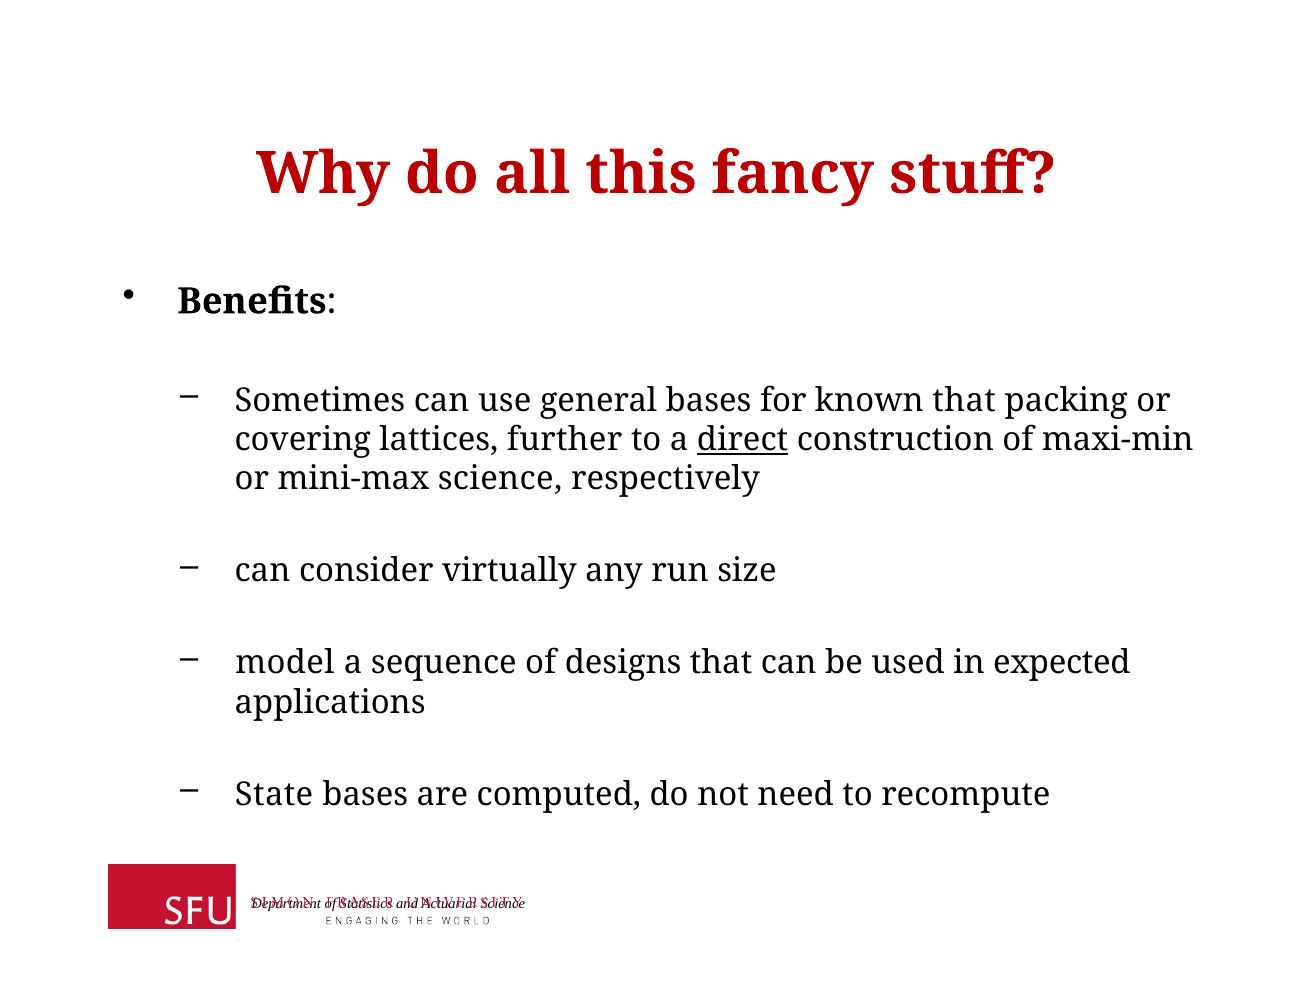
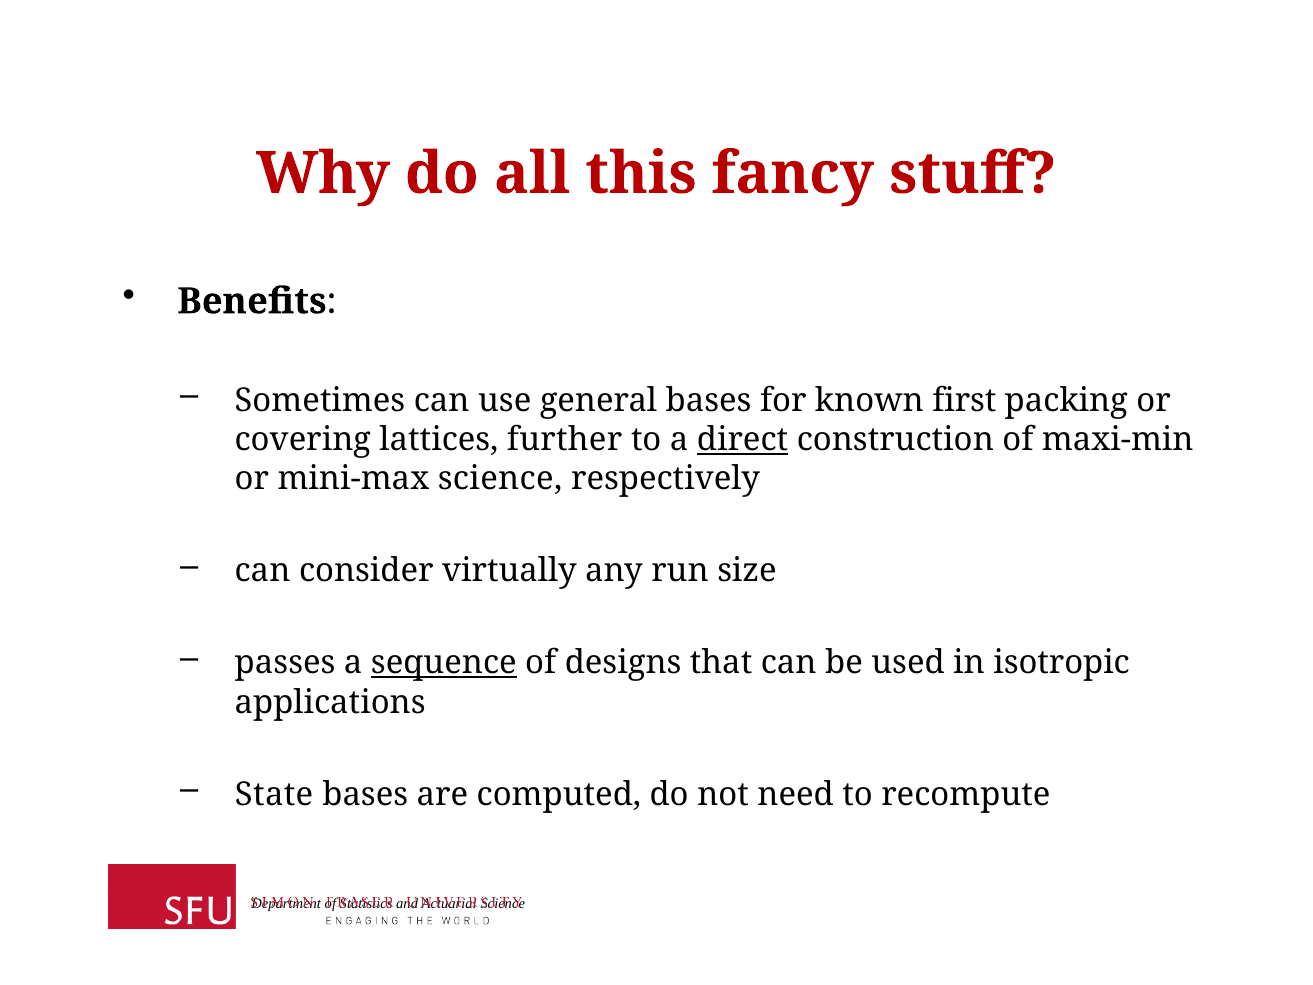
known that: that -> first
model: model -> passes
sequence underline: none -> present
expected: expected -> isotropic
